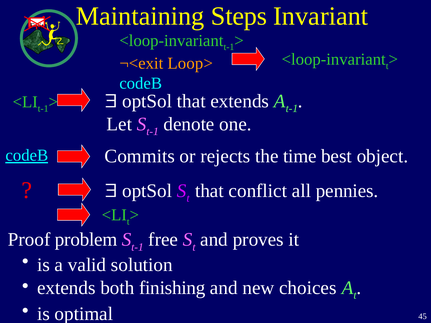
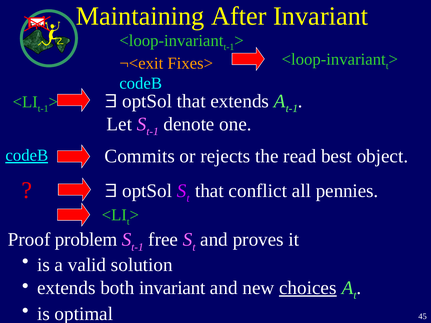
Steps: Steps -> After
Loop>: Loop> -> Fixes>
time: time -> read
both finishing: finishing -> invariant
choices underline: none -> present
